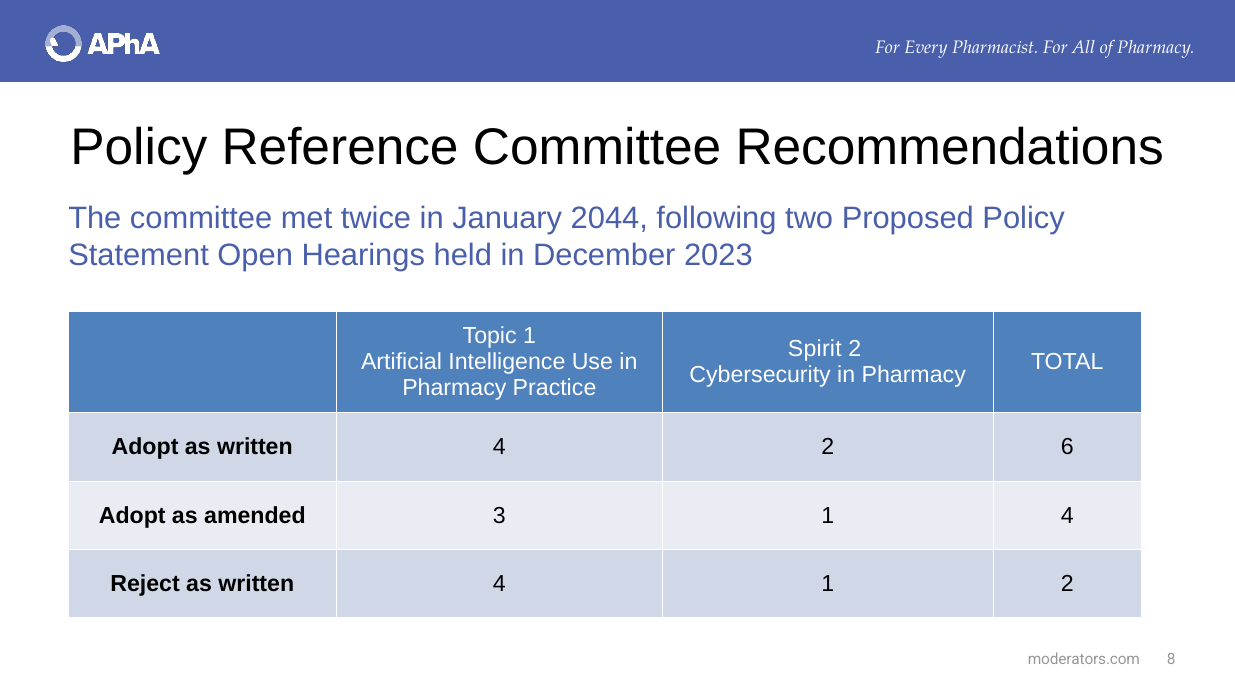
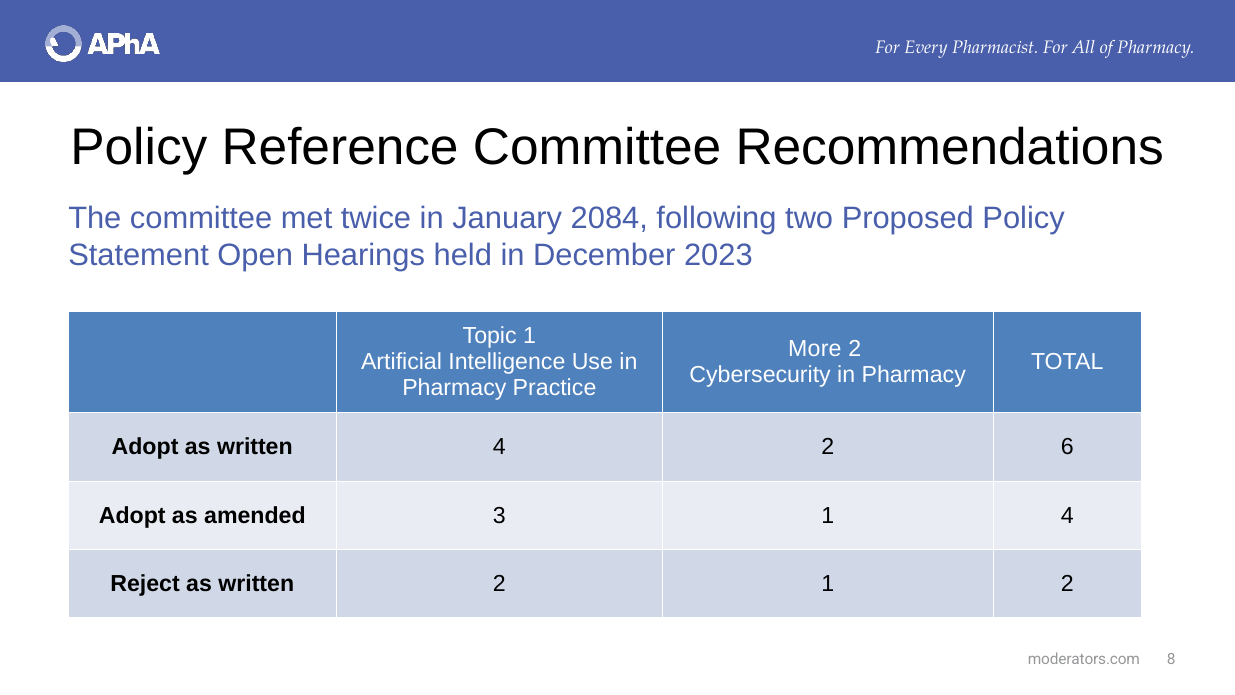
2044: 2044 -> 2084
Spirit: Spirit -> More
Reject as written 4: 4 -> 2
